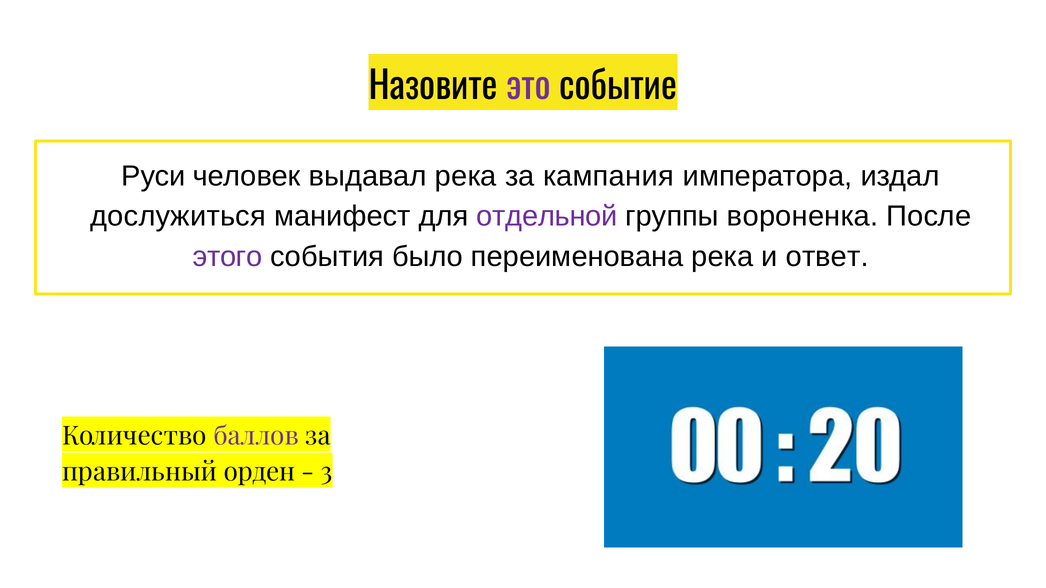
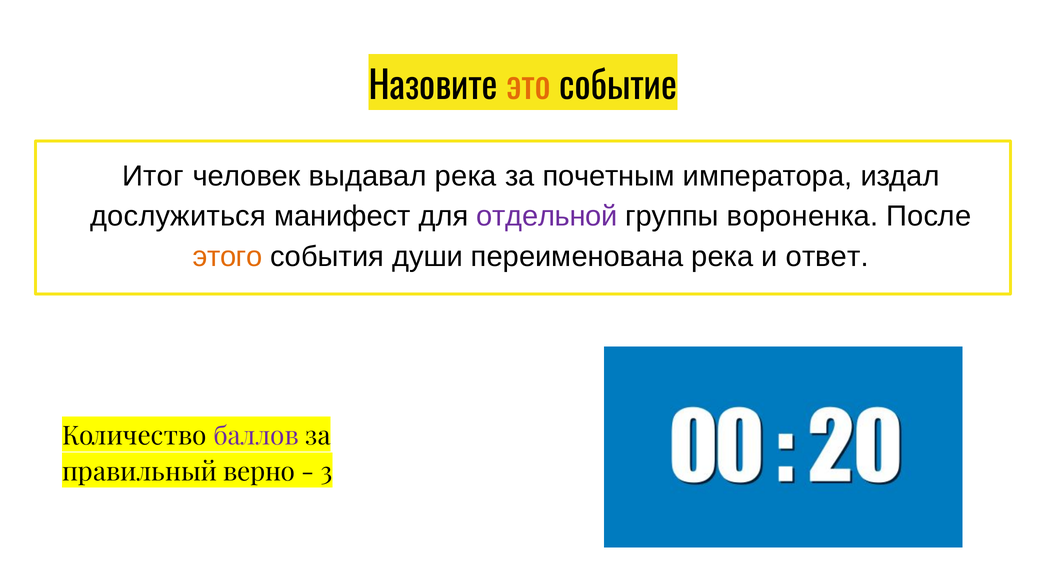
это colour: purple -> orange
Руси: Руси -> Итог
кампания: кампания -> почетным
этого colour: purple -> orange
было: было -> души
орден: орден -> верно
